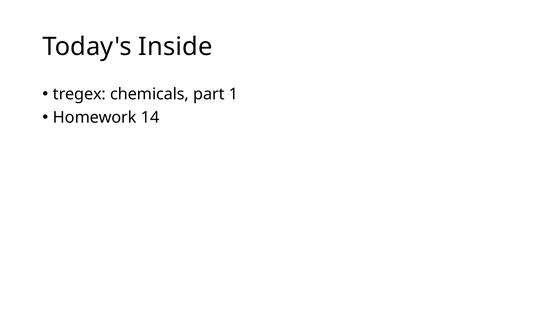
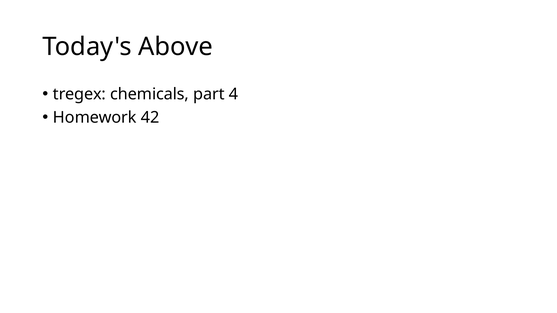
Inside: Inside -> Above
1: 1 -> 4
14: 14 -> 42
